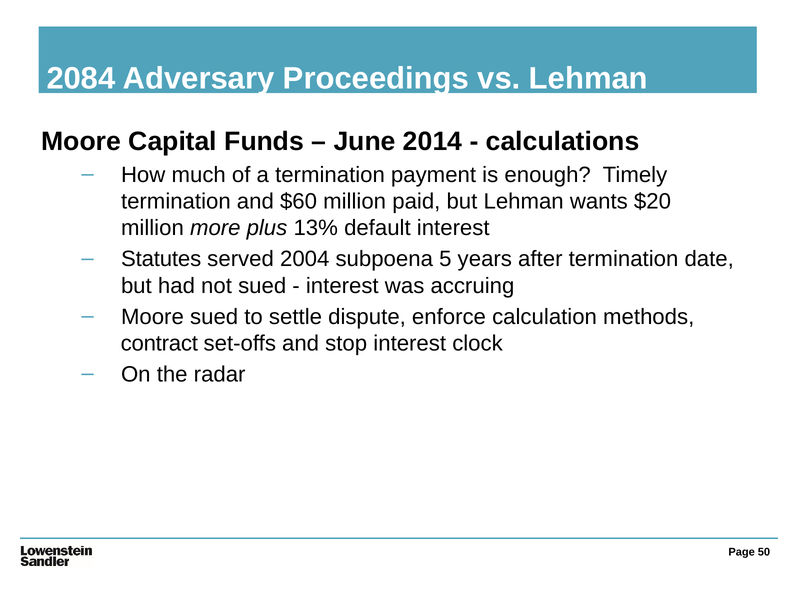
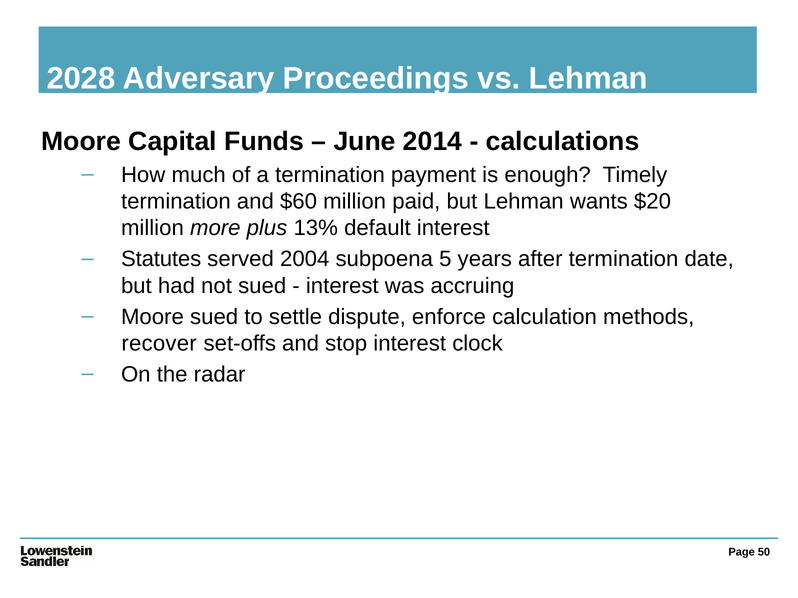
2084: 2084 -> 2028
contract: contract -> recover
